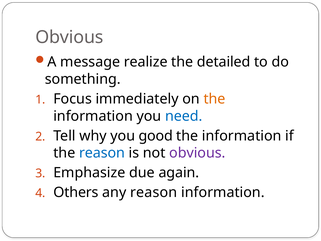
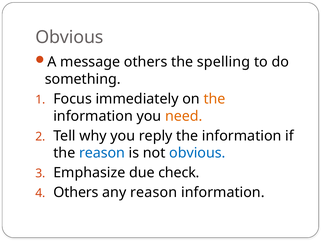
message realize: realize -> others
detailed: detailed -> spelling
need colour: blue -> orange
good: good -> reply
obvious at (197, 153) colour: purple -> blue
again: again -> check
